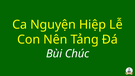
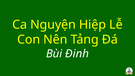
Chúc: Chúc -> Đinh
